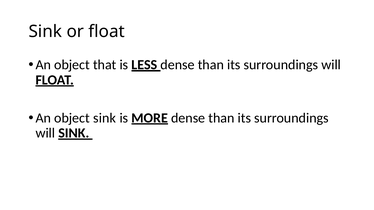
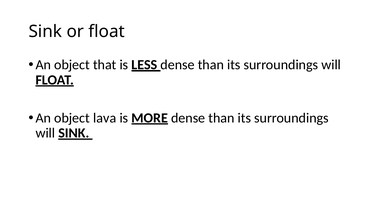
object sink: sink -> lava
